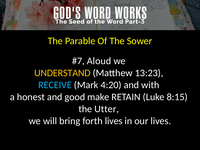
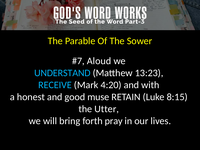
UNDERSTAND colour: yellow -> light blue
make: make -> muse
forth lives: lives -> pray
